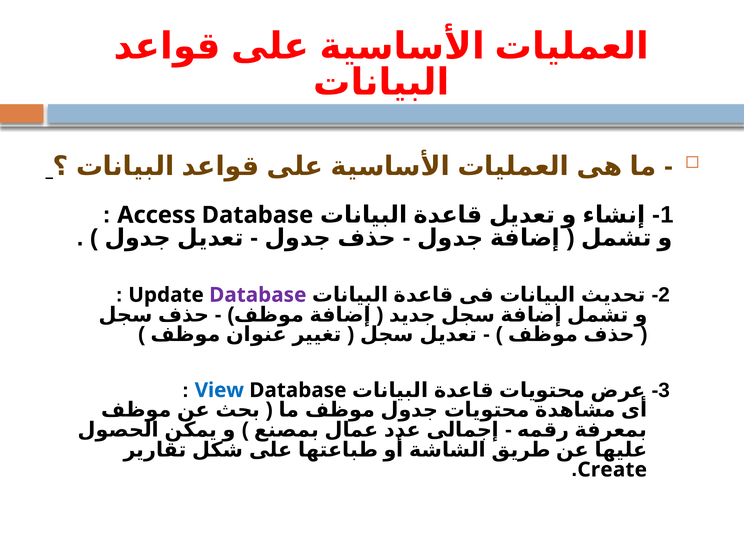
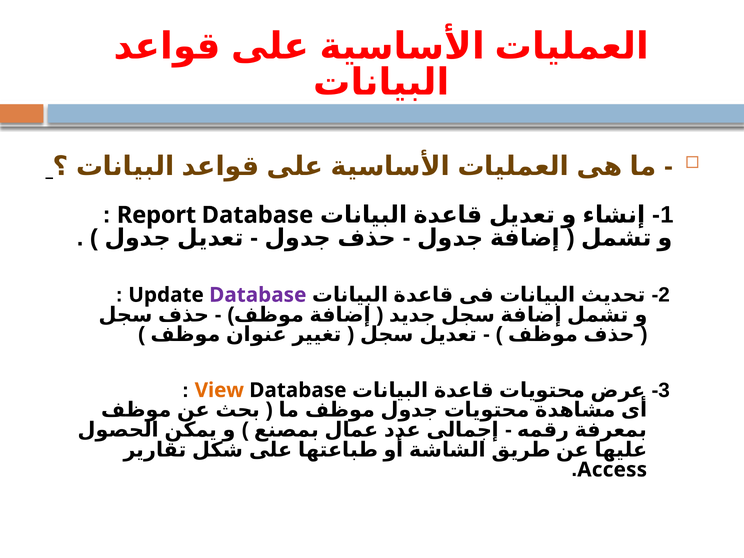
Access: Access -> Report
View colour: blue -> orange
Create: Create -> Access
